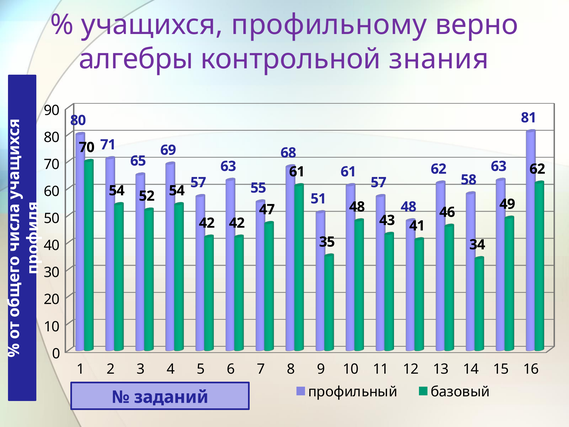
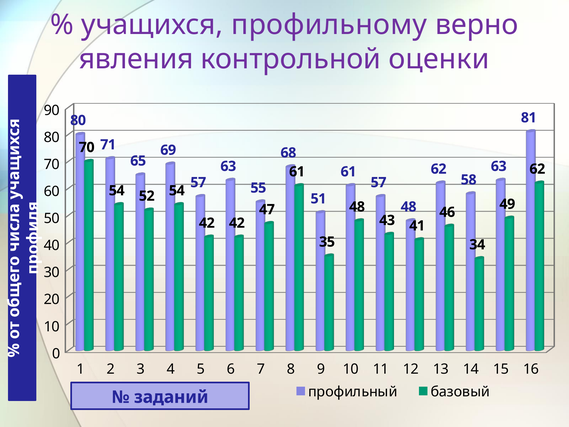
алгебры: алгебры -> явления
знания: знания -> оценки
